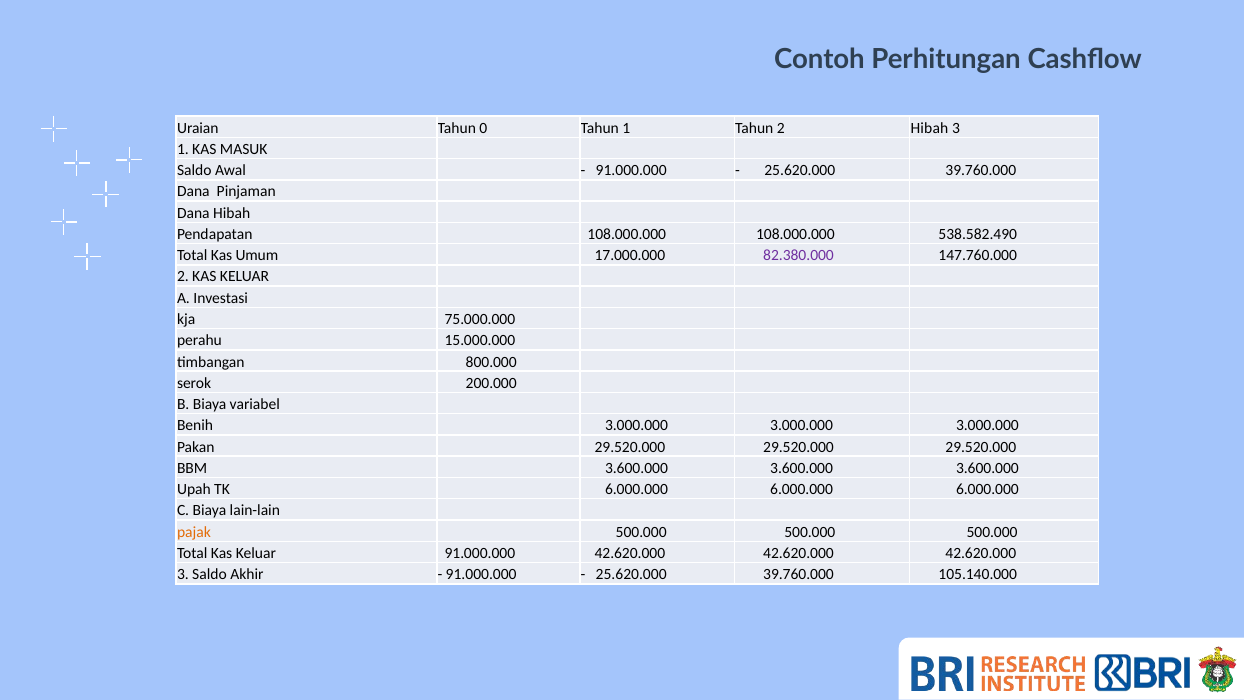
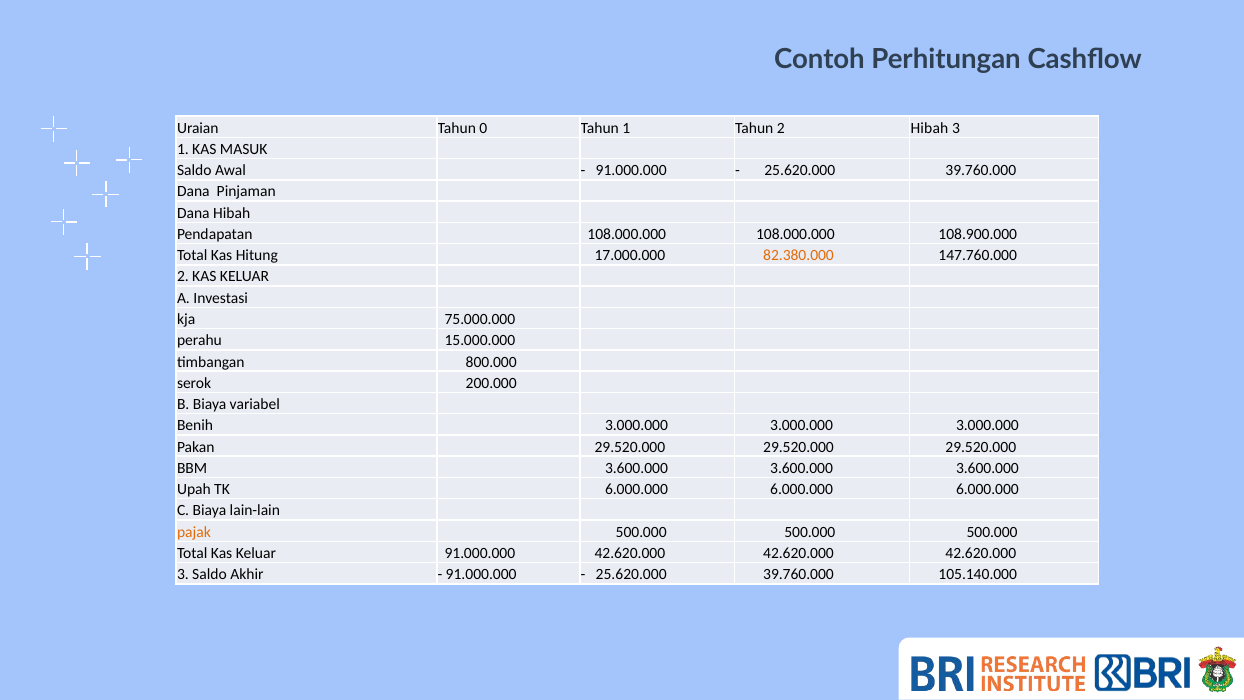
538.582.490: 538.582.490 -> 108.900.000
Umum: Umum -> Hitung
82.380.000 colour: purple -> orange
